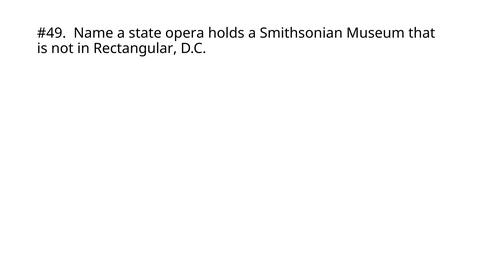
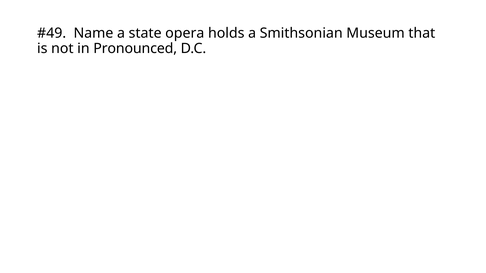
Rectangular: Rectangular -> Pronounced
